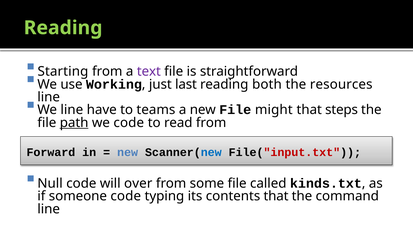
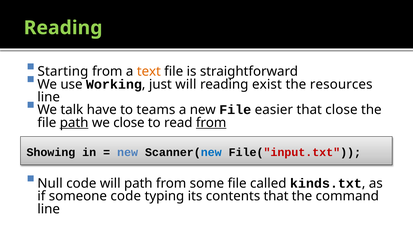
text colour: purple -> orange
just last: last -> will
both: both -> exist
We line: line -> talk
might: might -> easier
that steps: steps -> close
we code: code -> close
from at (211, 123) underline: none -> present
Forward: Forward -> Showing
will over: over -> path
